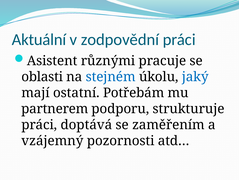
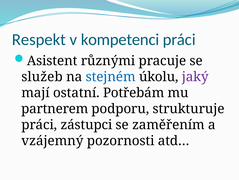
Aktuální: Aktuální -> Respekt
zodpovědní: zodpovědní -> kompetenci
oblasti: oblasti -> služeb
jaký colour: blue -> purple
doptává: doptává -> zástupci
